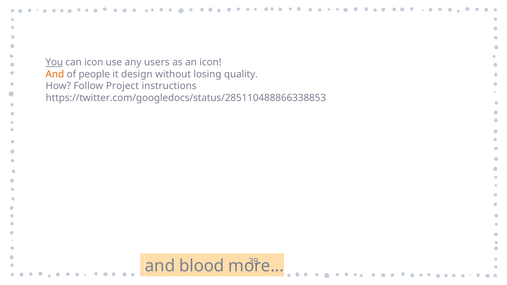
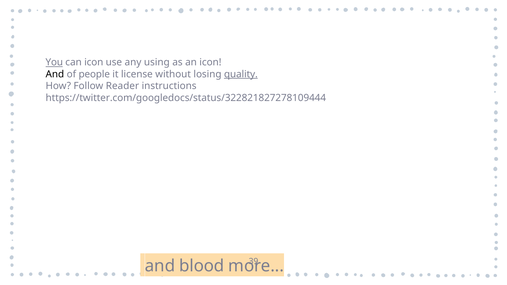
users: users -> using
And at (55, 74) colour: orange -> black
design: design -> license
quality underline: none -> present
Project: Project -> Reader
https://twitter.com/googledocs/status/285110488866338853: https://twitter.com/googledocs/status/285110488866338853 -> https://twitter.com/googledocs/status/322821827278109444
